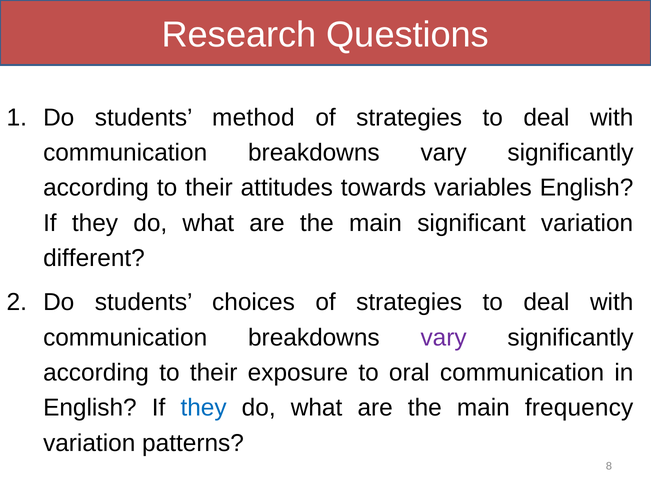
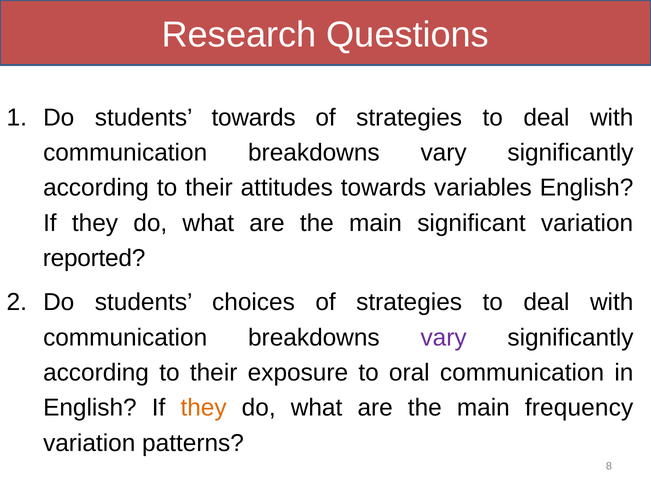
students method: method -> towards
different: different -> reported
they at (204, 408) colour: blue -> orange
